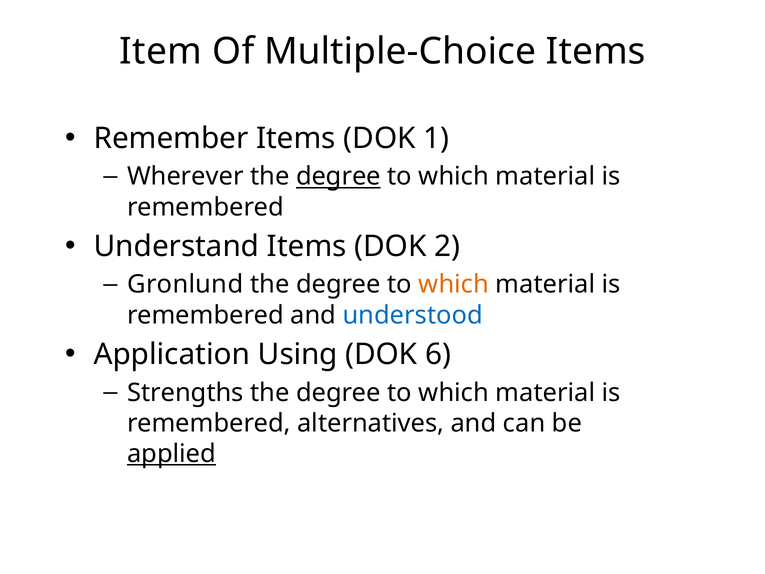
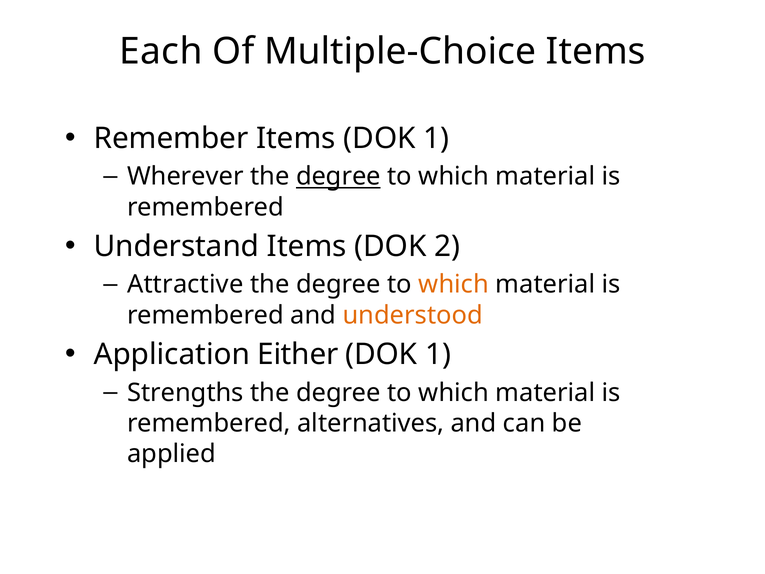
Item: Item -> Each
Gronlund: Gronlund -> Attractive
understood colour: blue -> orange
Using: Using -> Either
6 at (438, 354): 6 -> 1
applied underline: present -> none
